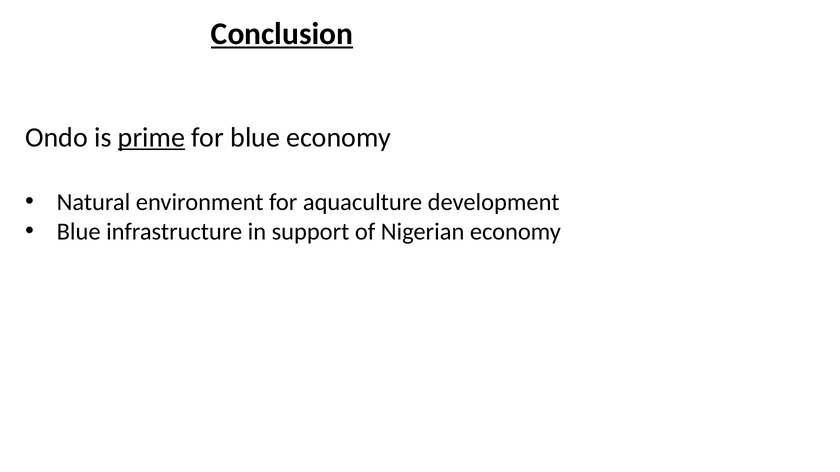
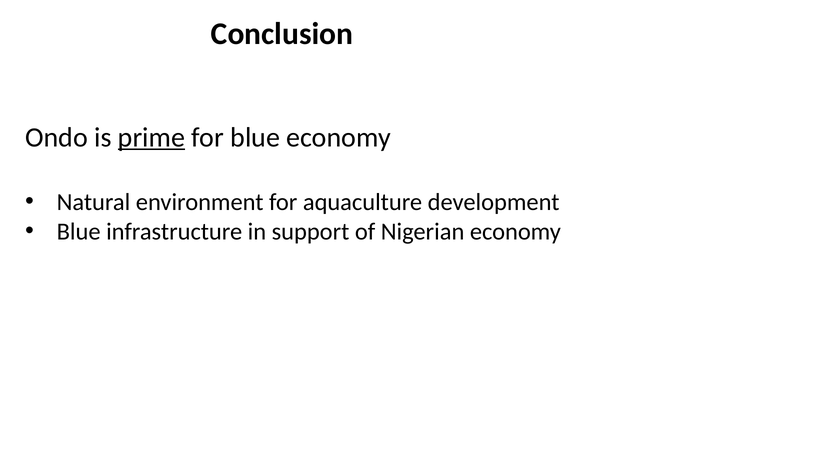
Conclusion underline: present -> none
